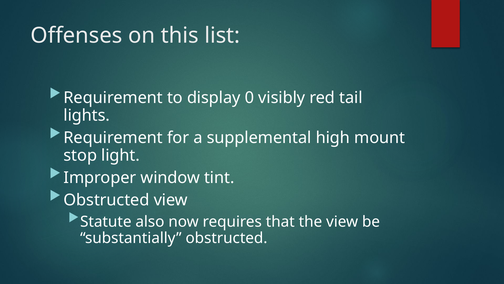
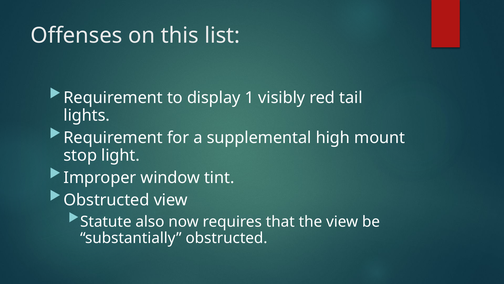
0: 0 -> 1
